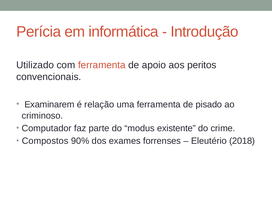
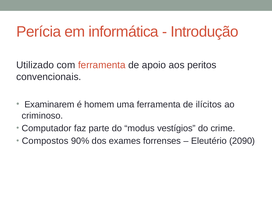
relação: relação -> homem
pisado: pisado -> ilícitos
existente: existente -> vestígios
2018: 2018 -> 2090
